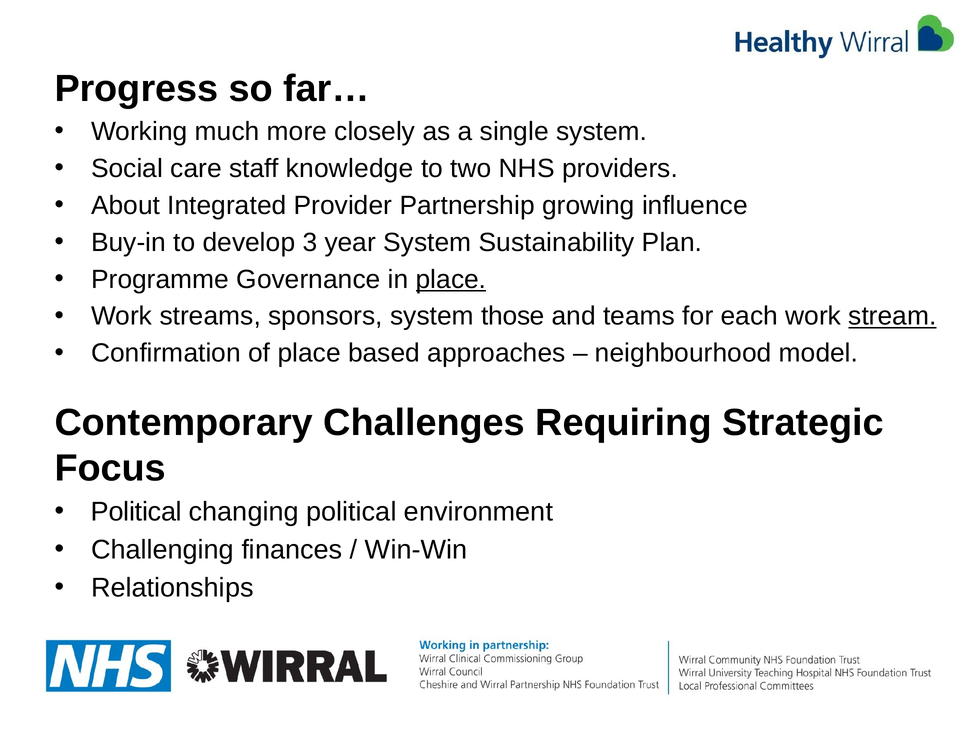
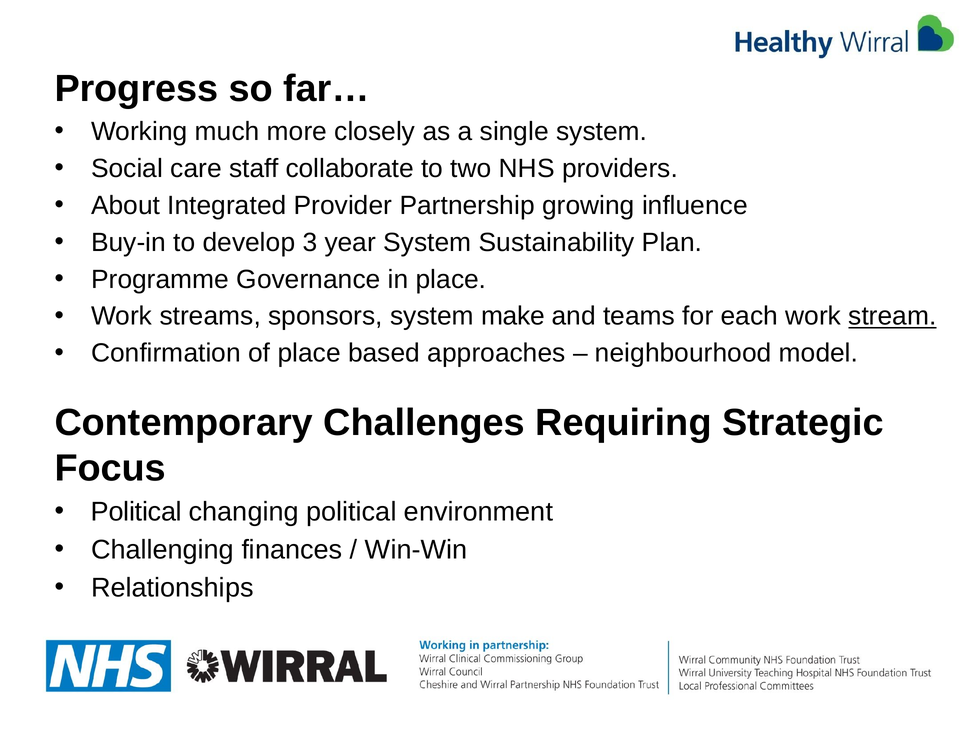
knowledge: knowledge -> collaborate
place at (451, 280) underline: present -> none
those: those -> make
